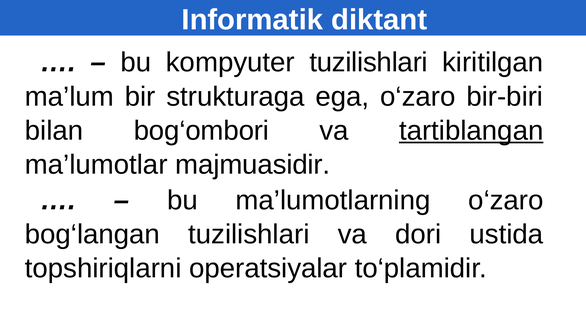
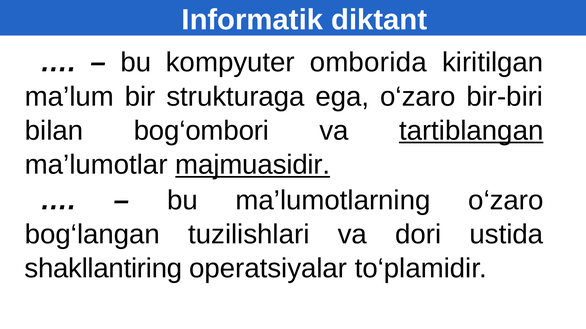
kompyuter tuzilishlari: tuzilishlari -> omborida
majmuasidir underline: none -> present
topshiriqlarni: topshiriqlarni -> shakllantiring
